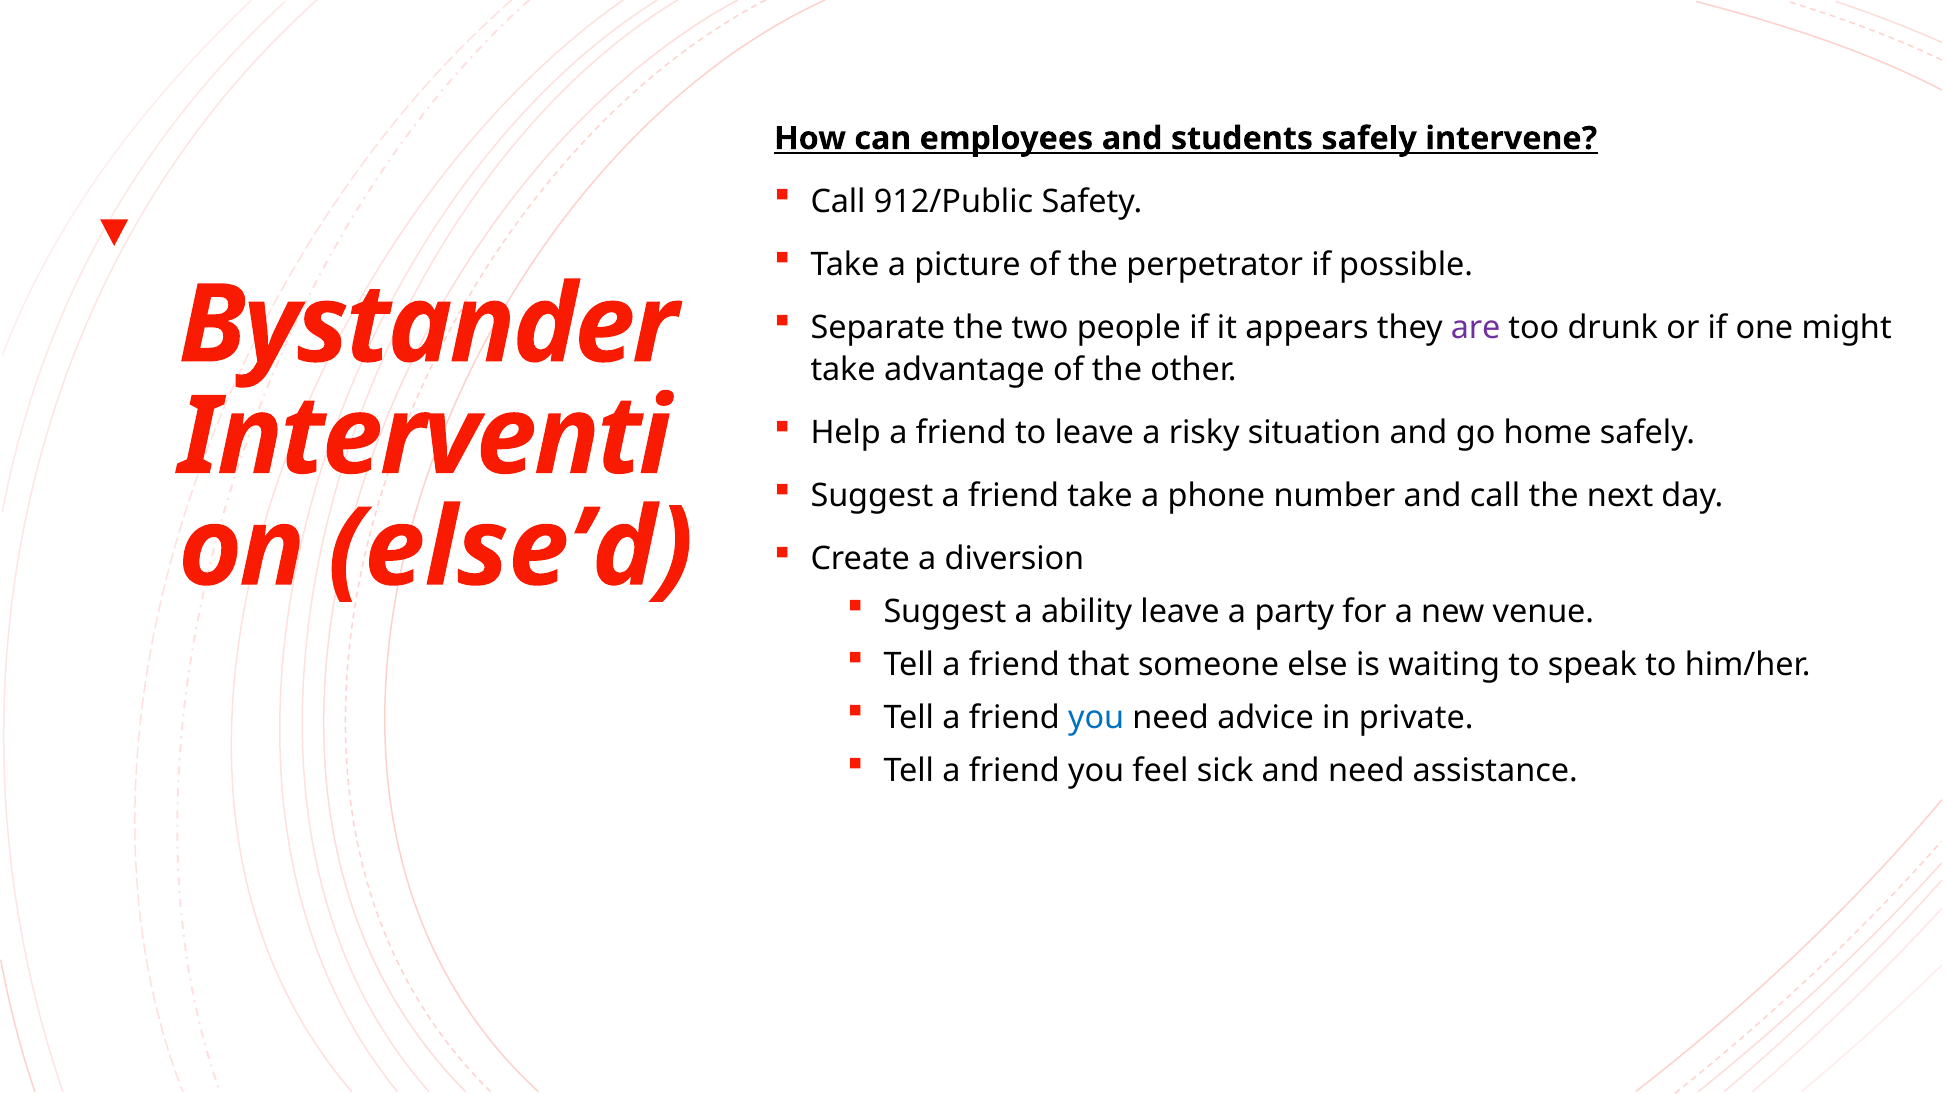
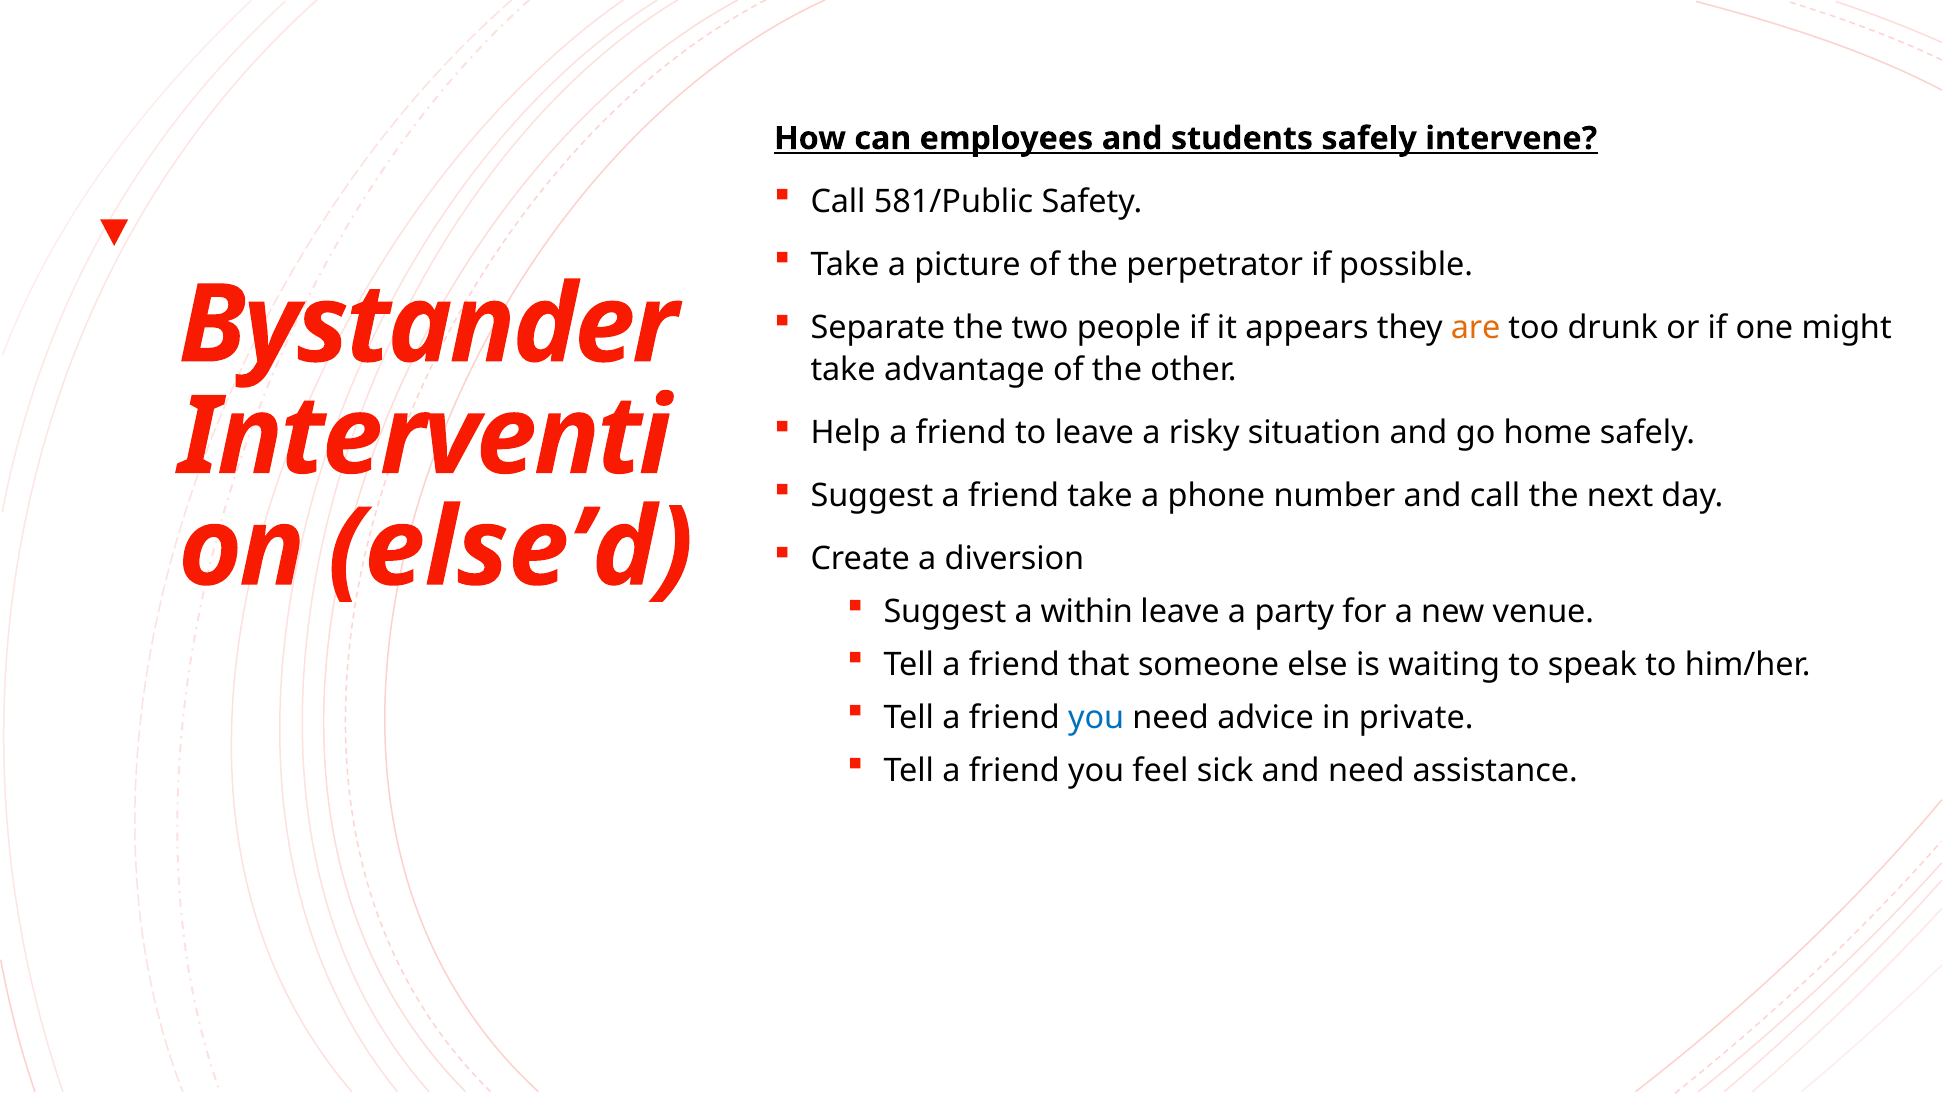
912/Public: 912/Public -> 581/Public
are colour: purple -> orange
ability: ability -> within
